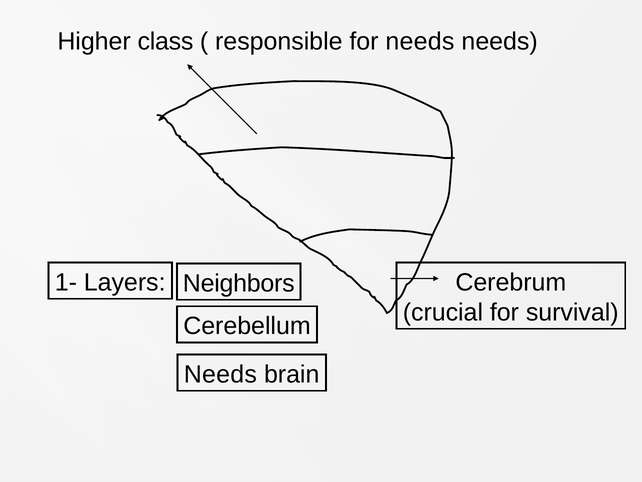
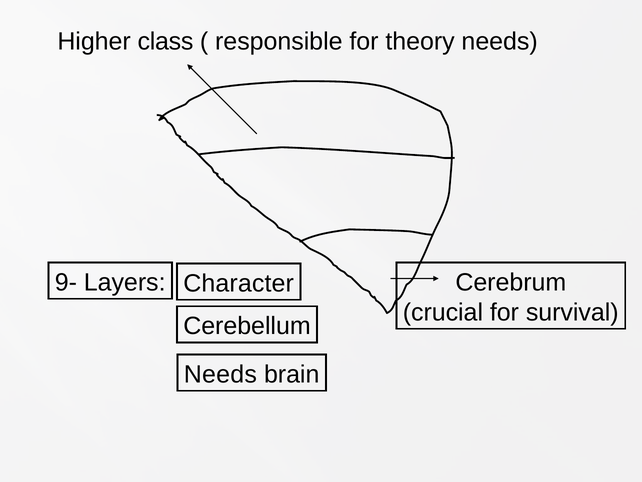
for needs: needs -> theory
1-: 1- -> 9-
Neighbors: Neighbors -> Character
